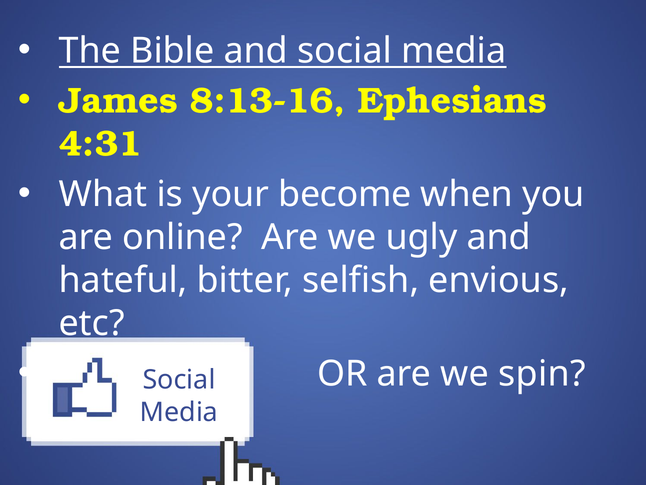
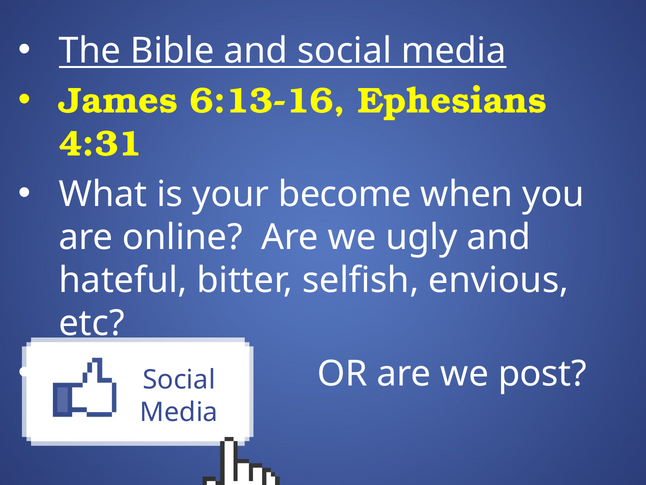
8:13-16: 8:13-16 -> 6:13-16
spin: spin -> post
